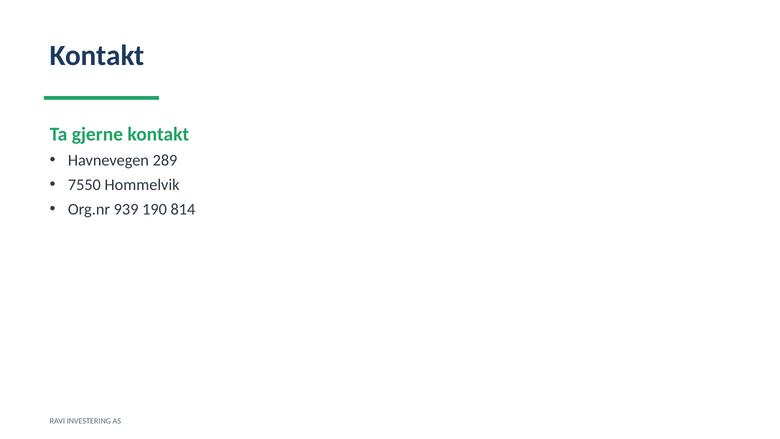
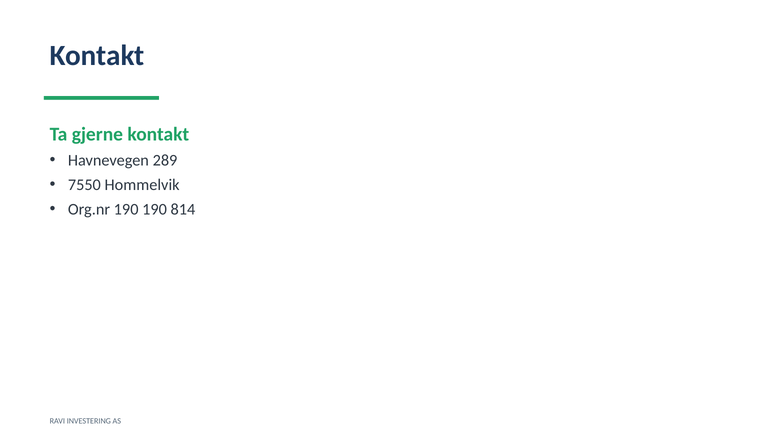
Org.nr 939: 939 -> 190
